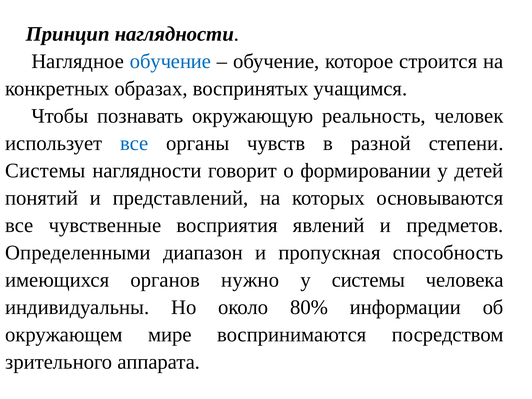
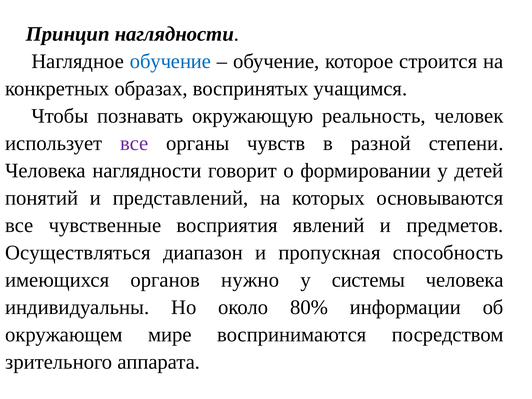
все at (134, 143) colour: blue -> purple
Системы at (45, 171): Системы -> Человека
Определенными: Определенными -> Осуществляться
